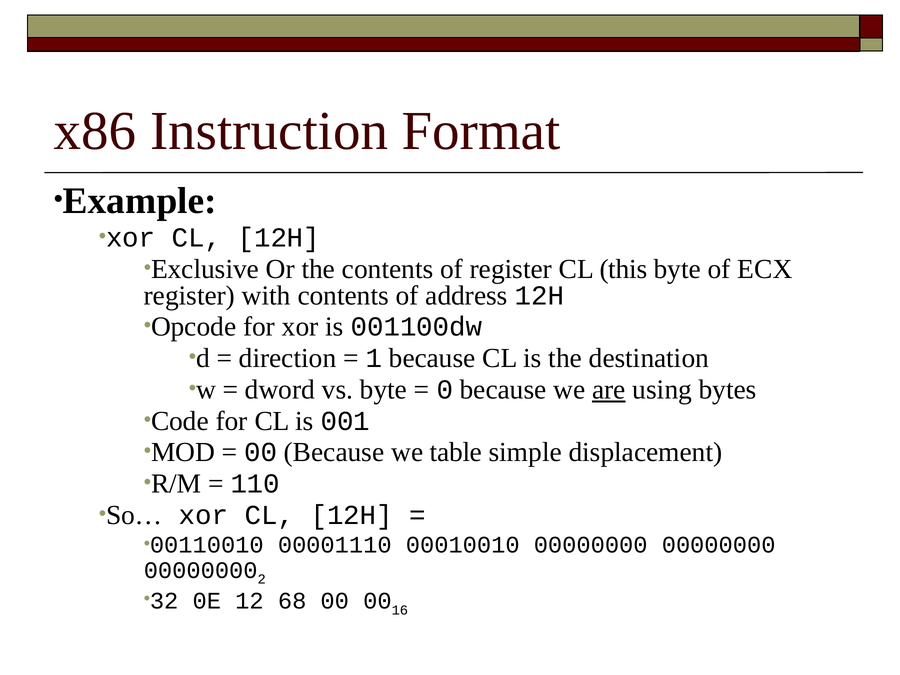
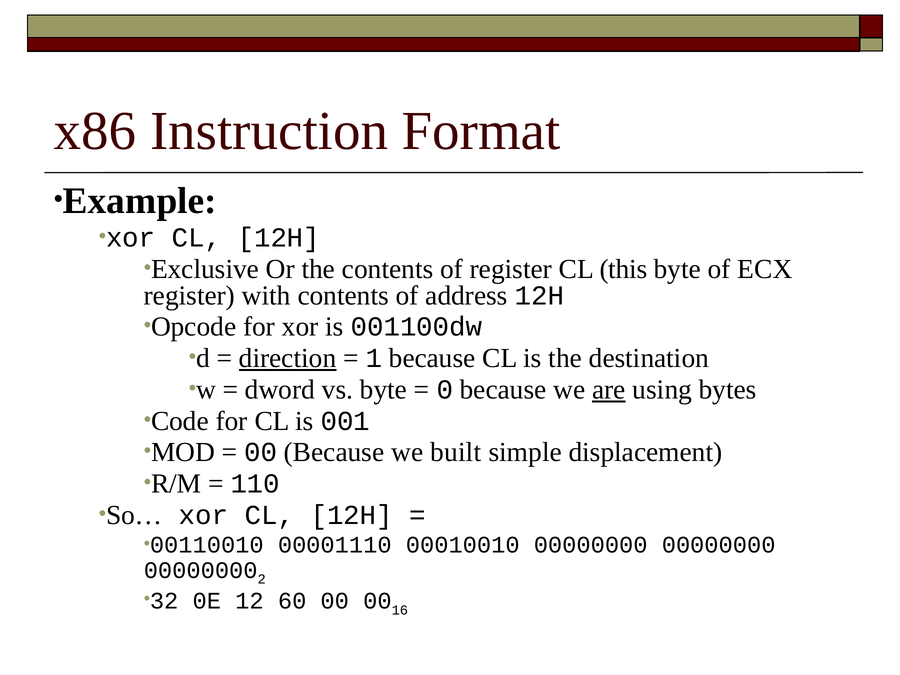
direction underline: none -> present
table: table -> built
68: 68 -> 60
